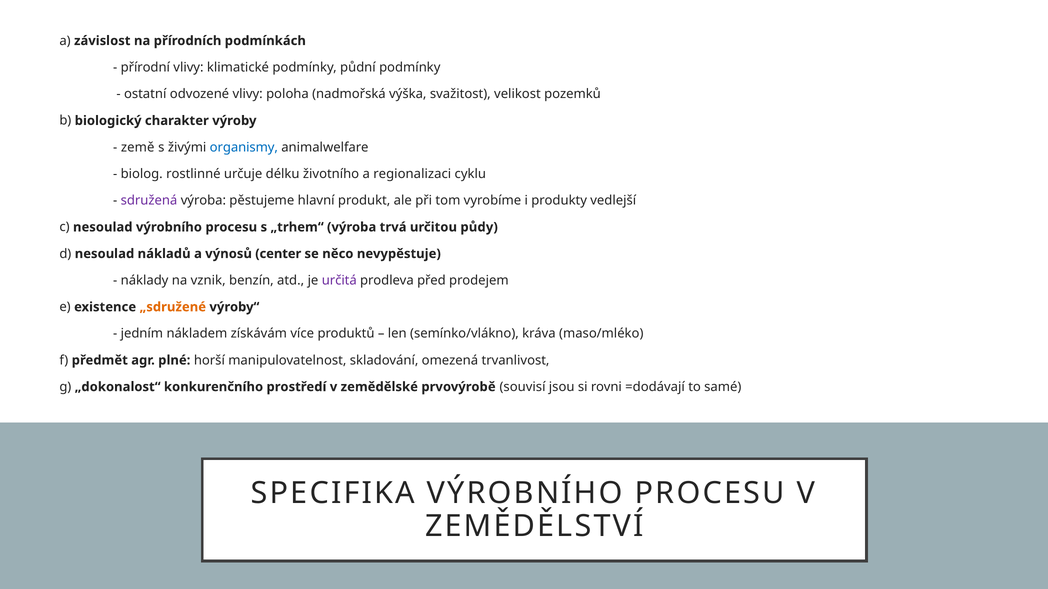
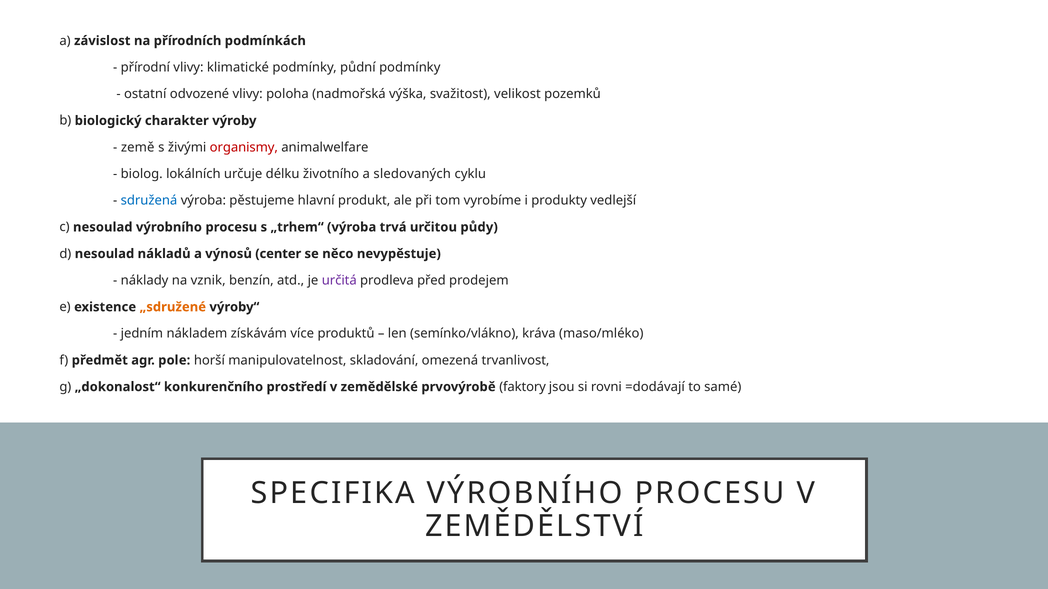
organismy colour: blue -> red
rostlinné: rostlinné -> lokálních
regionalizaci: regionalizaci -> sledovaných
sdružená colour: purple -> blue
plné: plné -> pole
souvisí: souvisí -> faktory
